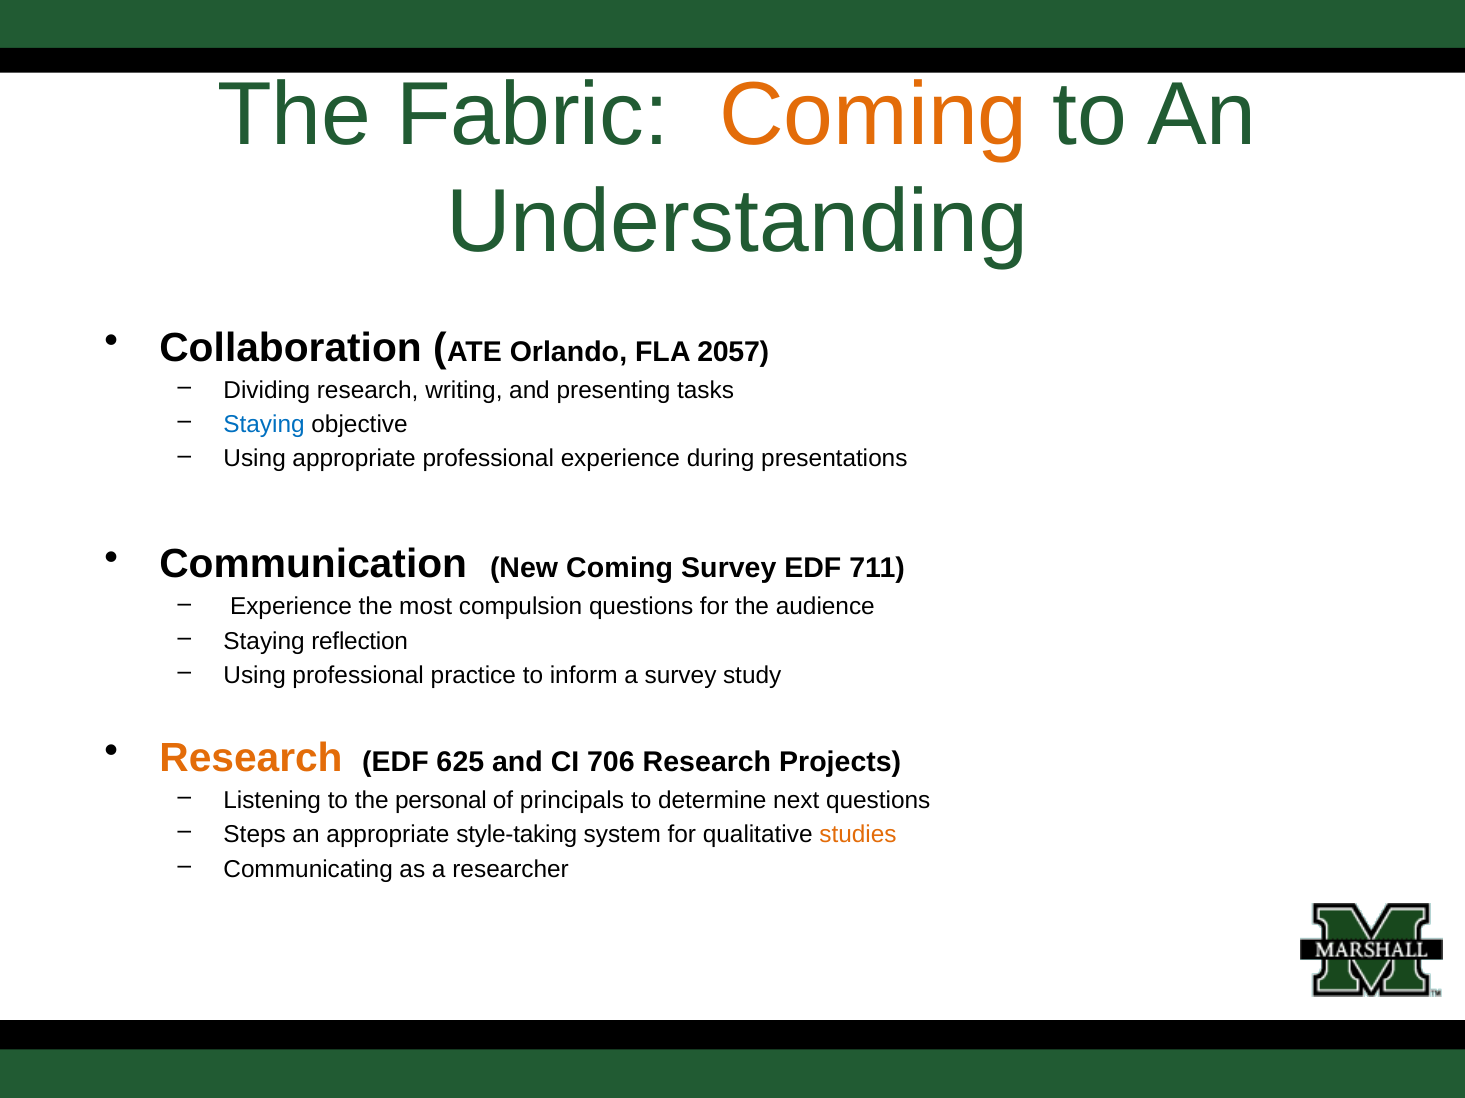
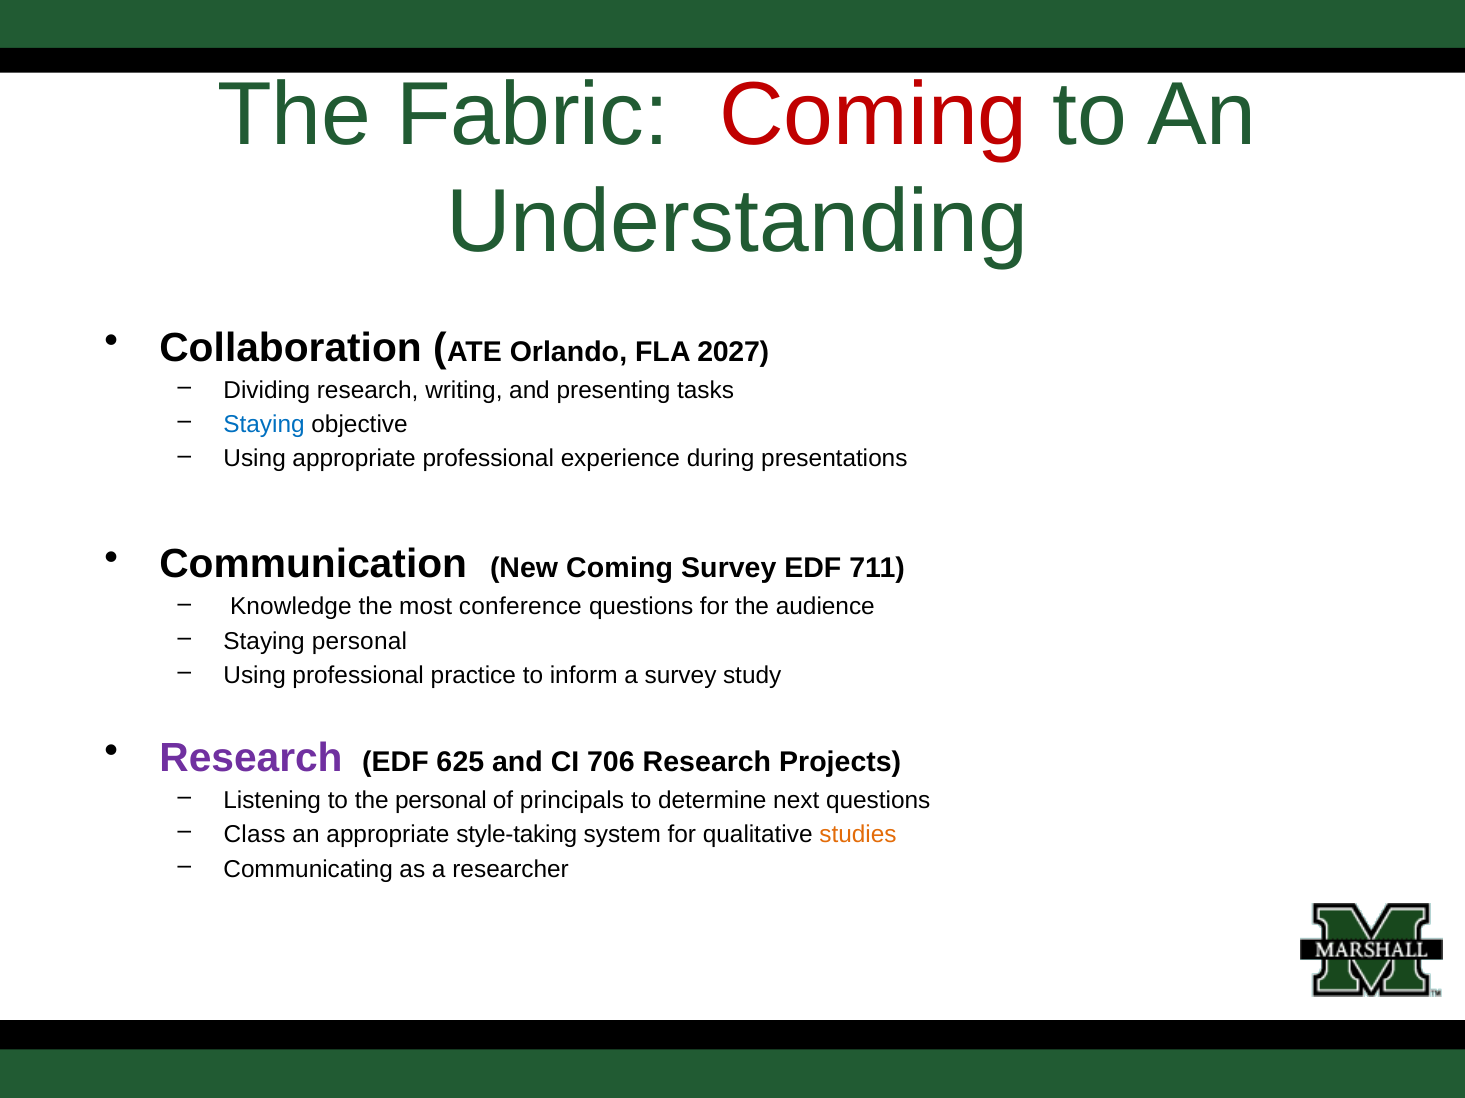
Coming at (873, 115) colour: orange -> red
2057: 2057 -> 2027
Experience at (291, 607): Experience -> Knowledge
compulsion: compulsion -> conference
Staying reflection: reflection -> personal
Research at (251, 758) colour: orange -> purple
Steps: Steps -> Class
